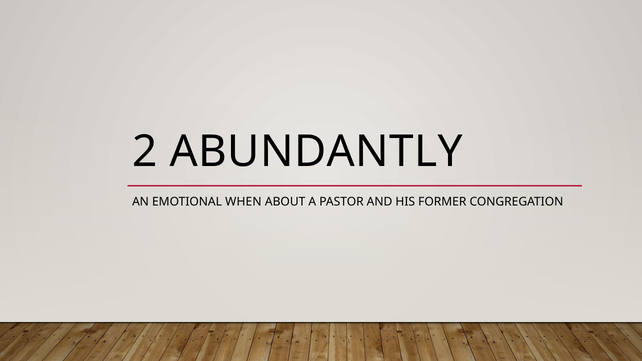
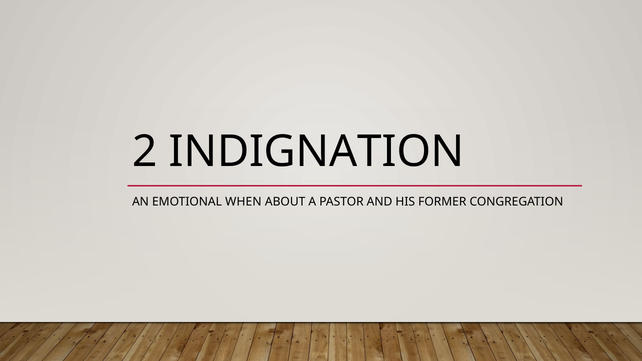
ABUNDANTLY: ABUNDANTLY -> INDIGNATION
